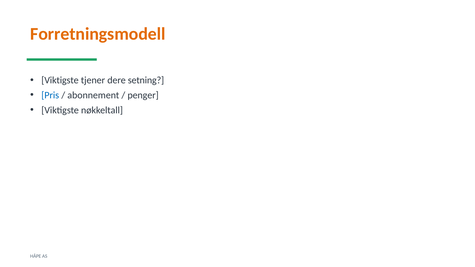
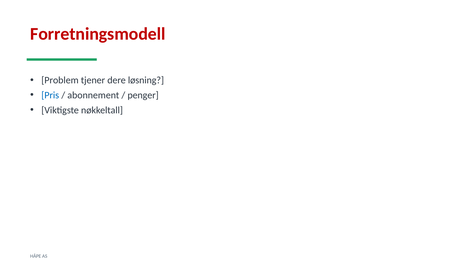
Forretningsmodell colour: orange -> red
Viktigste at (60, 80): Viktigste -> Problem
setning: setning -> løsning
